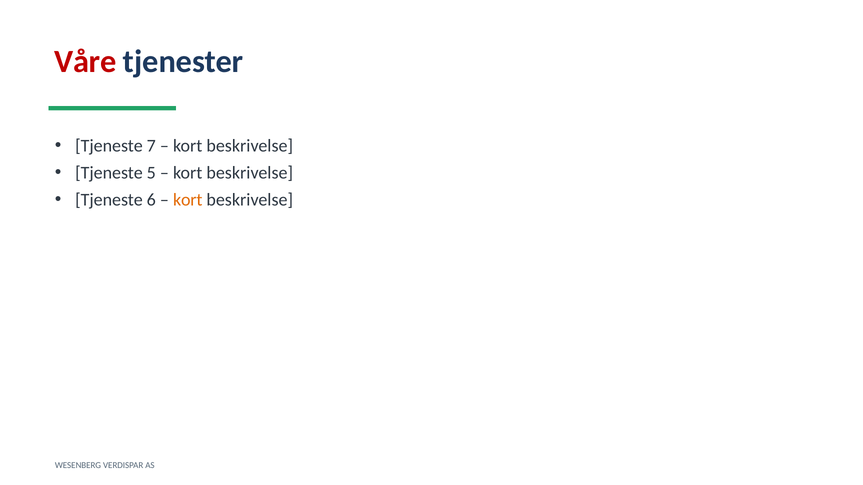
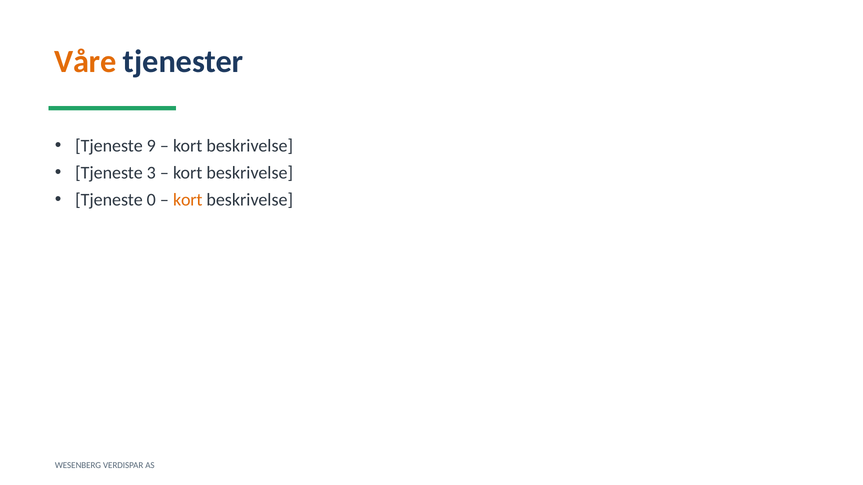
Våre colour: red -> orange
7: 7 -> 9
5: 5 -> 3
6: 6 -> 0
